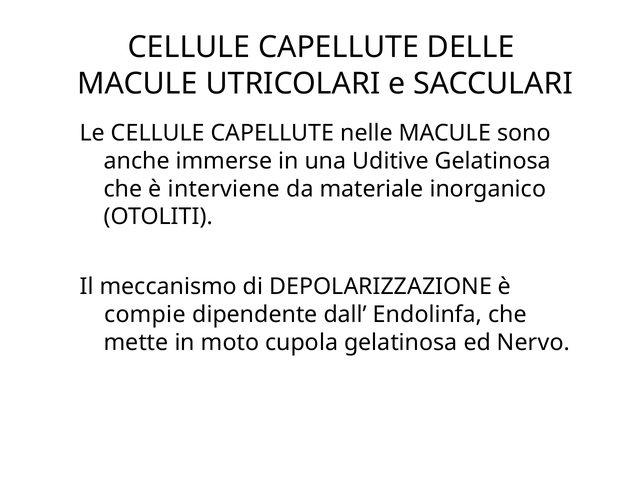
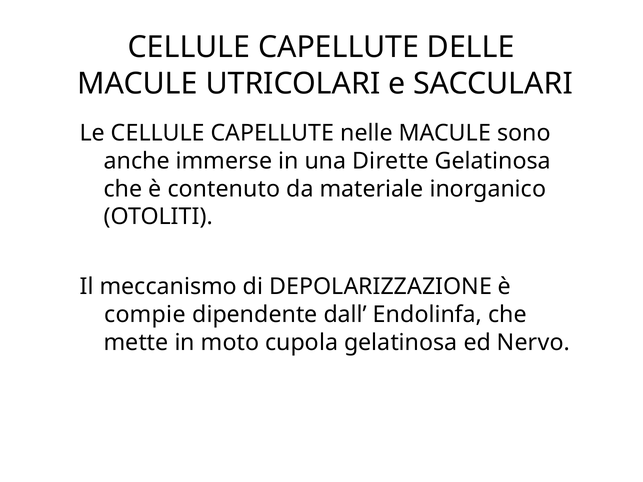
Uditive: Uditive -> Dirette
interviene: interviene -> contenuto
